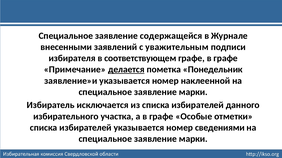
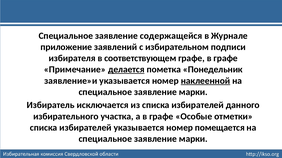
внесенными: внесенными -> приложение
уважительным: уважительным -> избирательном
наклеенной underline: none -> present
сведениями: сведениями -> помещается
